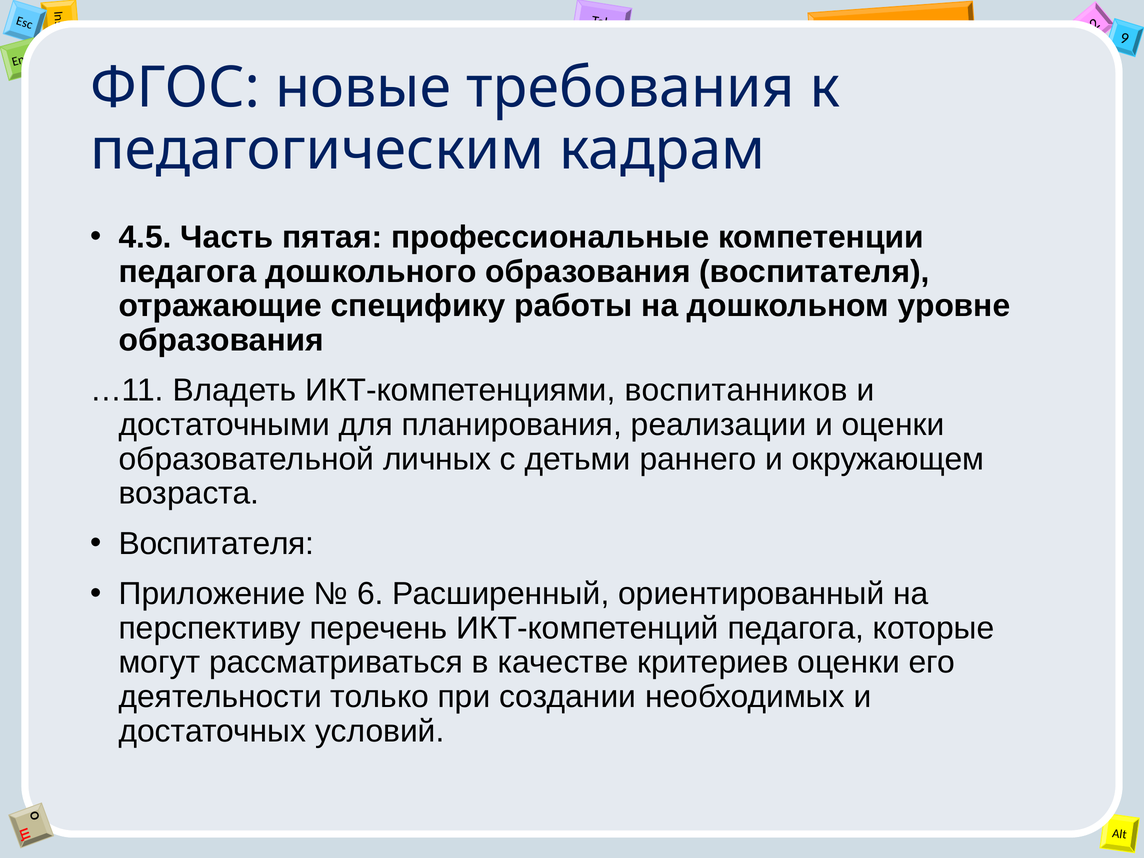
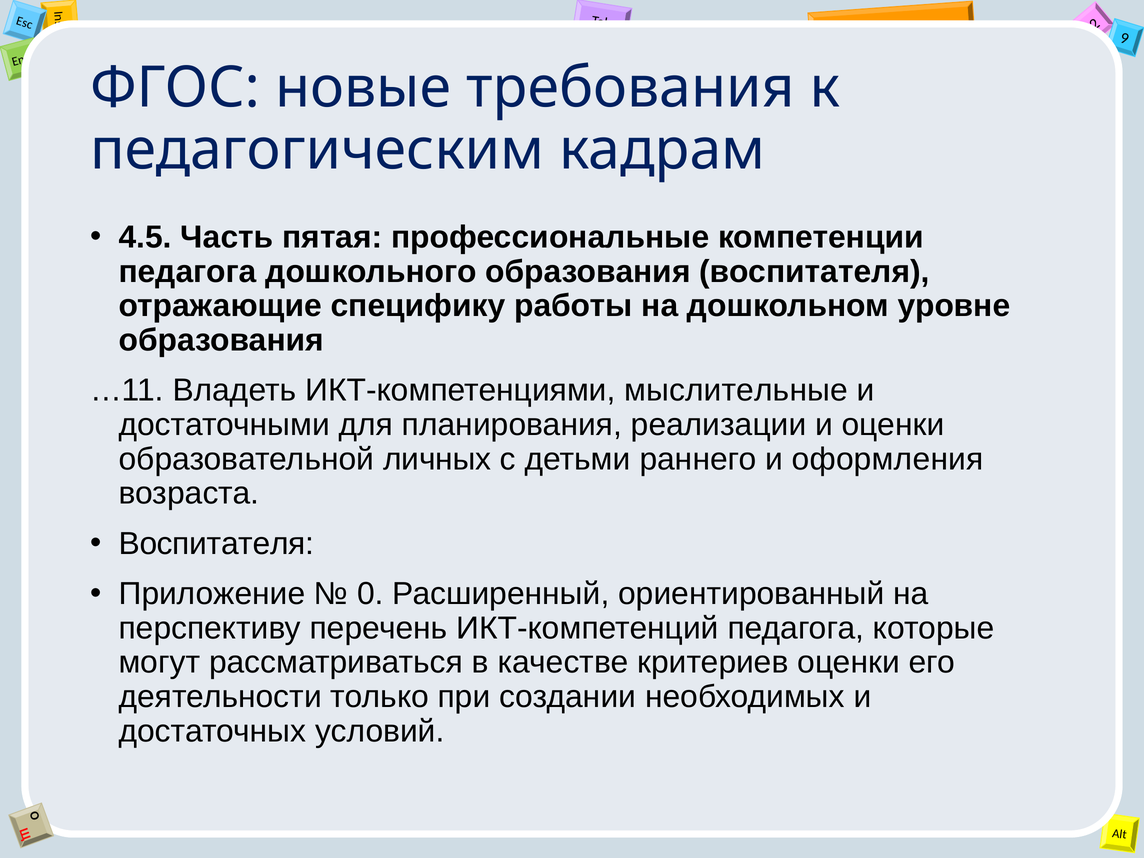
воспитанников: воспитанников -> мыслительные
окружающем: окружающем -> оформления
6: 6 -> 0
